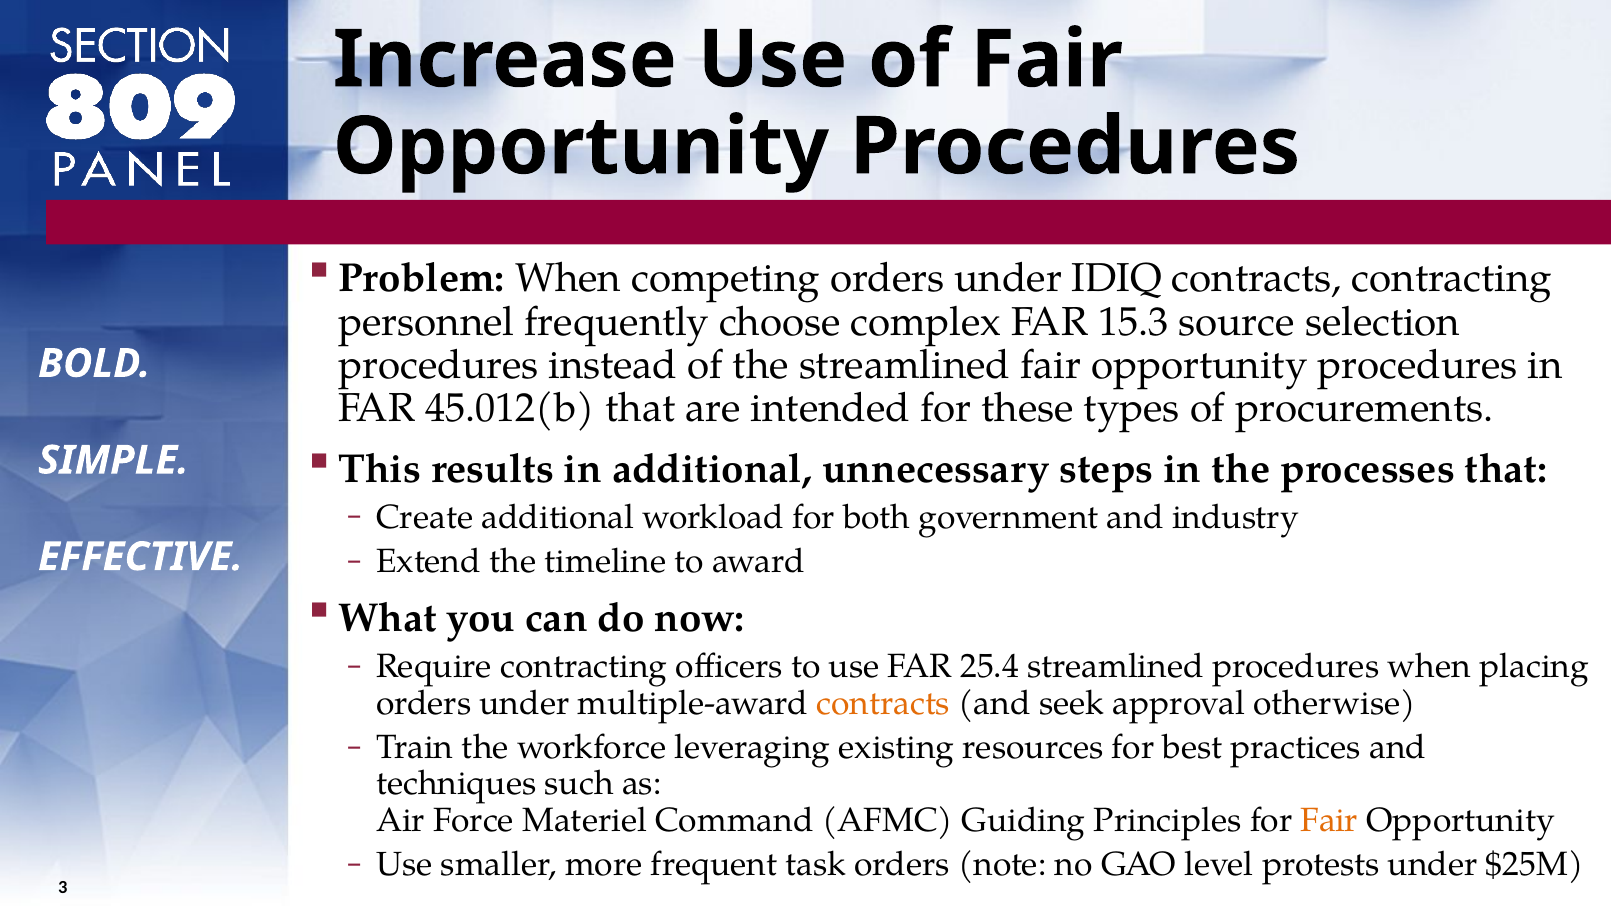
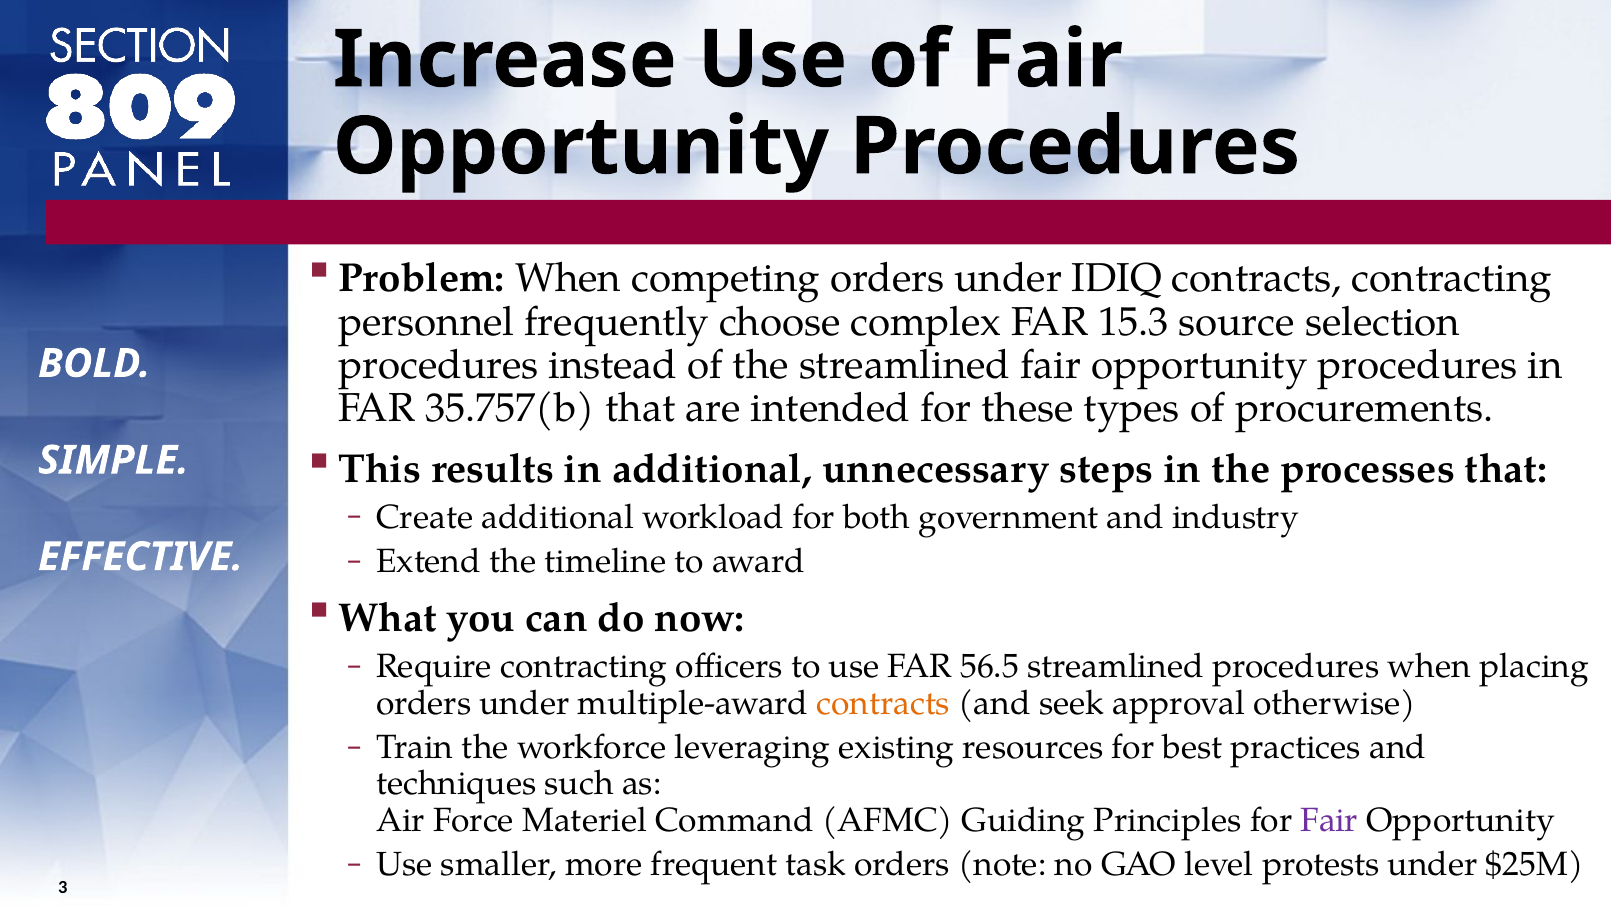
45.012(b: 45.012(b -> 35.757(b
25.4: 25.4 -> 56.5
Fair at (1330, 820) colour: orange -> purple
